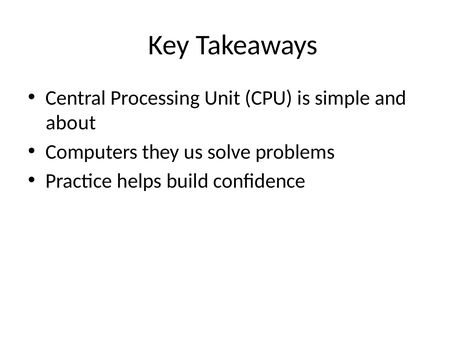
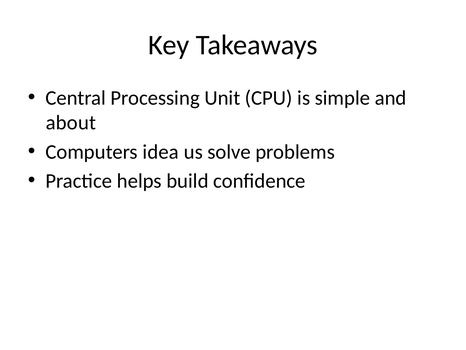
they: they -> idea
